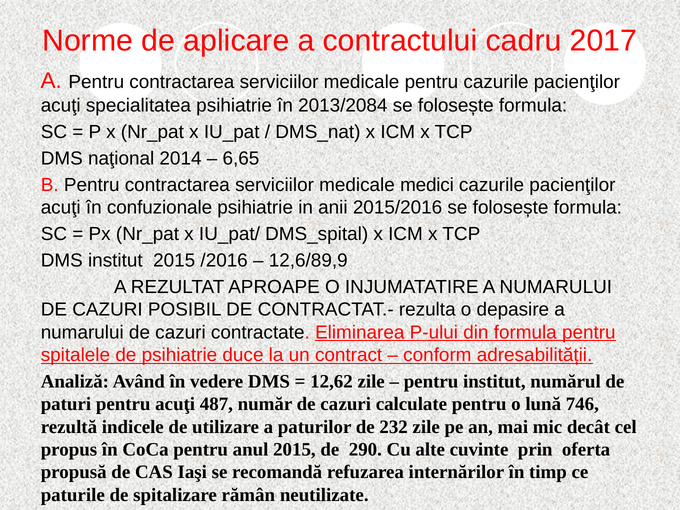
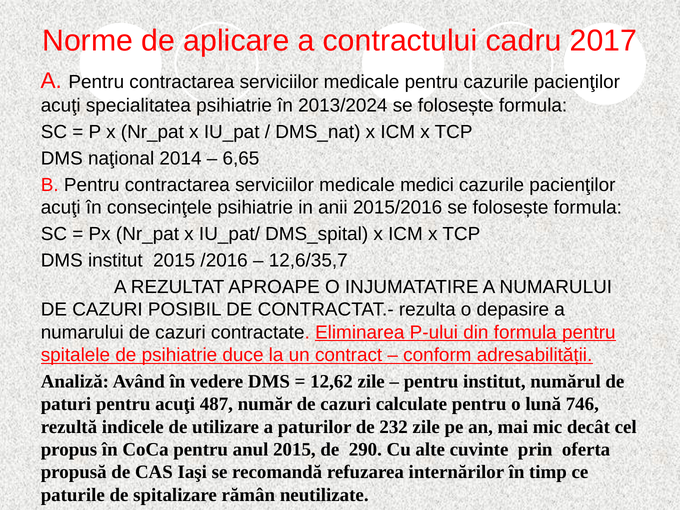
2013/2084: 2013/2084 -> 2013/2024
confuzionale: confuzionale -> consecinţele
12,6/89,9: 12,6/89,9 -> 12,6/35,7
